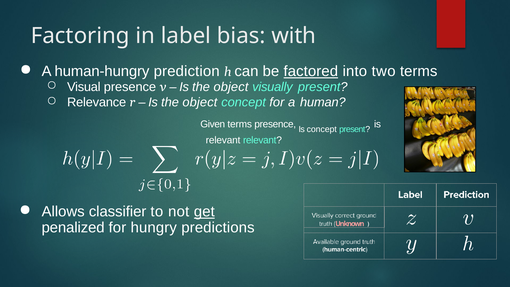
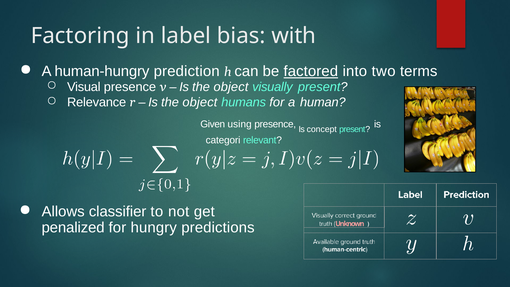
object concept: concept -> humans
Given terms: terms -> using
relevant at (223, 140): relevant -> categori
get underline: present -> none
